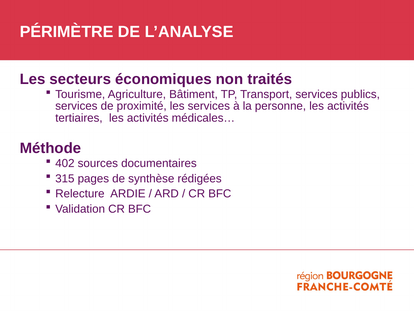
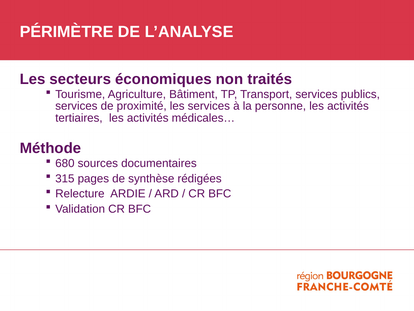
402: 402 -> 680
